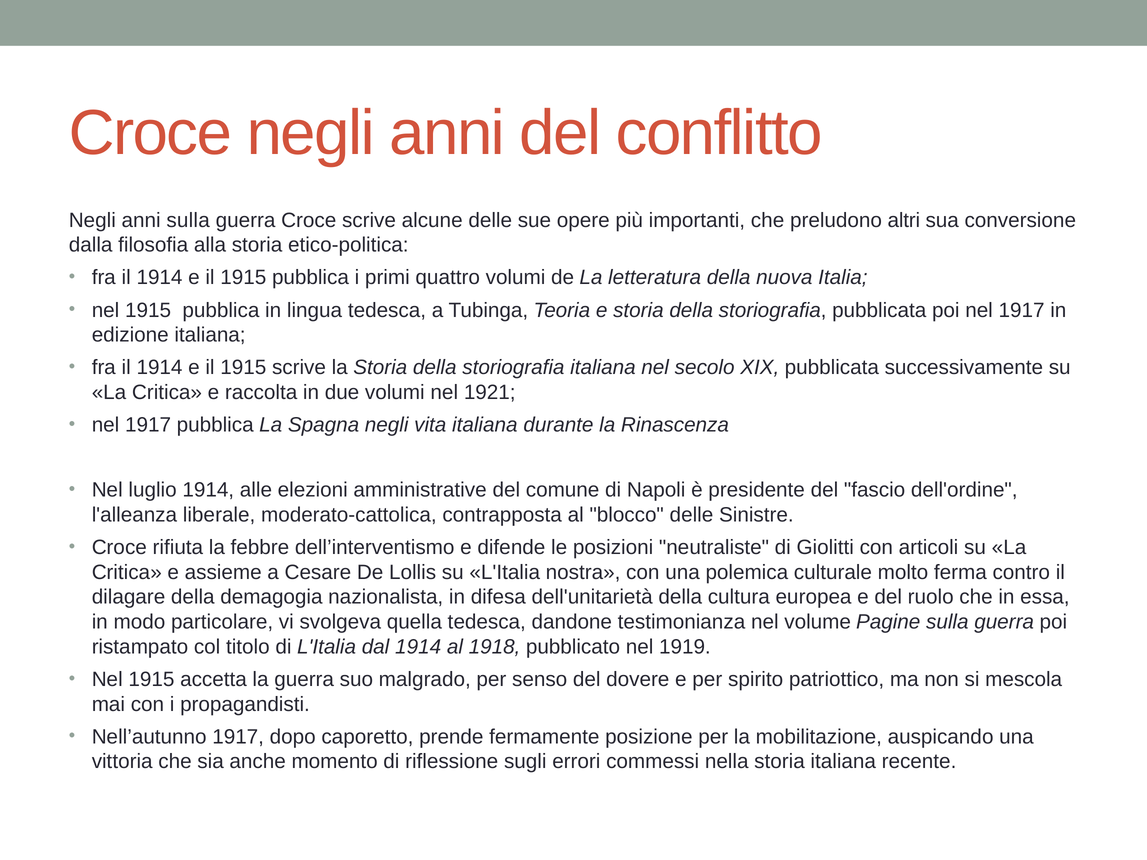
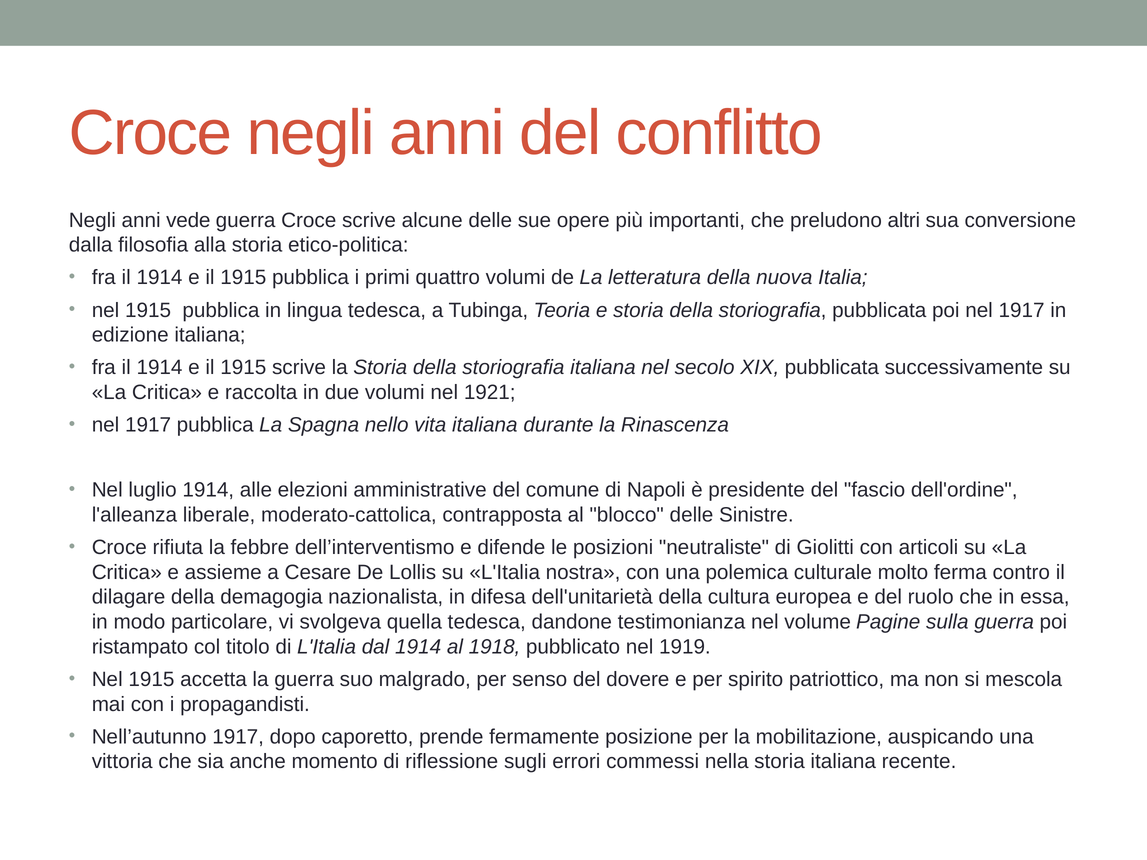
anni sulla: sulla -> vede
Spagna negli: negli -> nello
